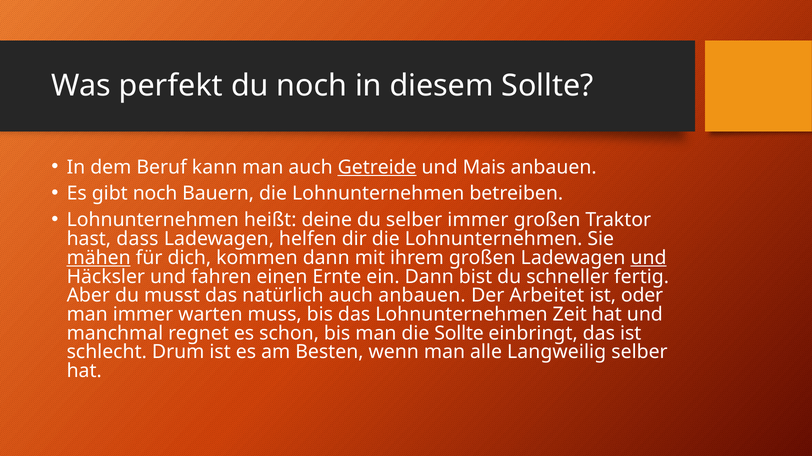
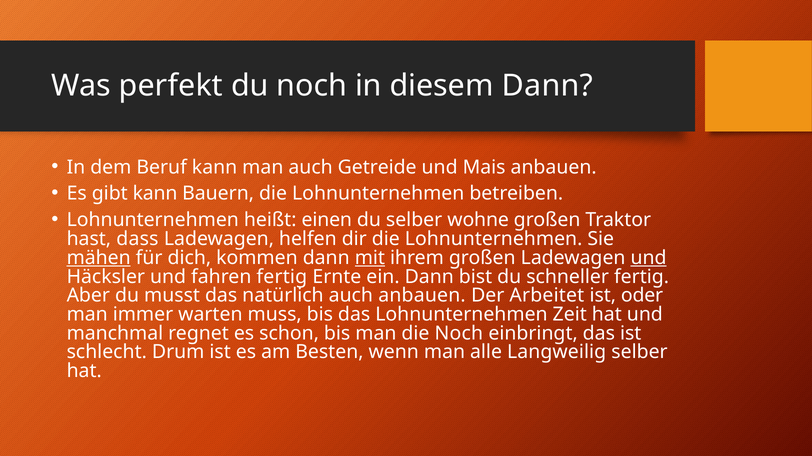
diesem Sollte: Sollte -> Dann
Getreide underline: present -> none
gibt noch: noch -> kann
deine: deine -> einen
selber immer: immer -> wohne
mit underline: none -> present
fahren einen: einen -> fertig
die Sollte: Sollte -> Noch
